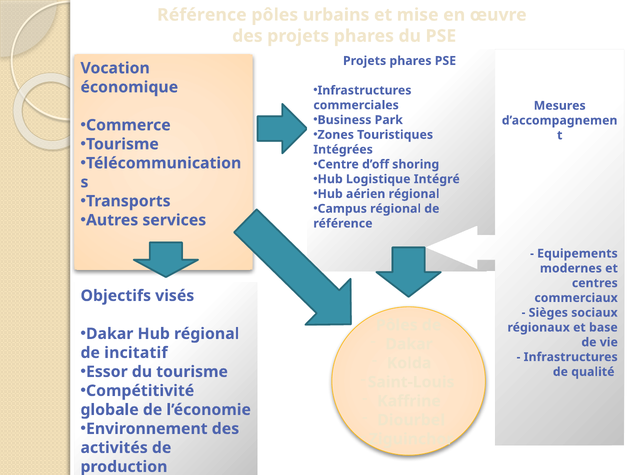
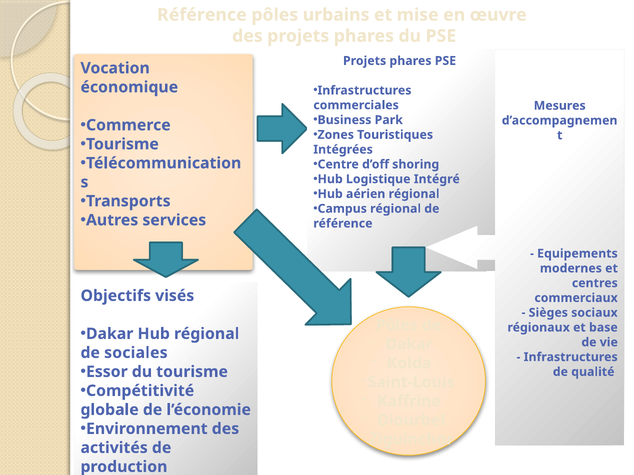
incitatif: incitatif -> sociales
